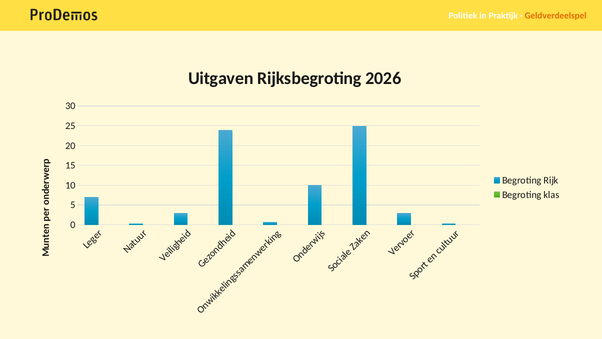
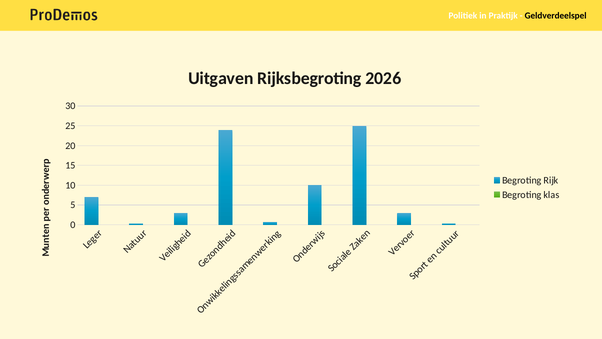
Geldverdeelspel colour: orange -> black
